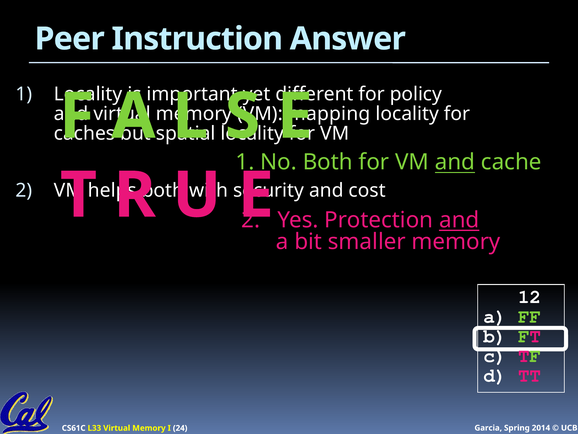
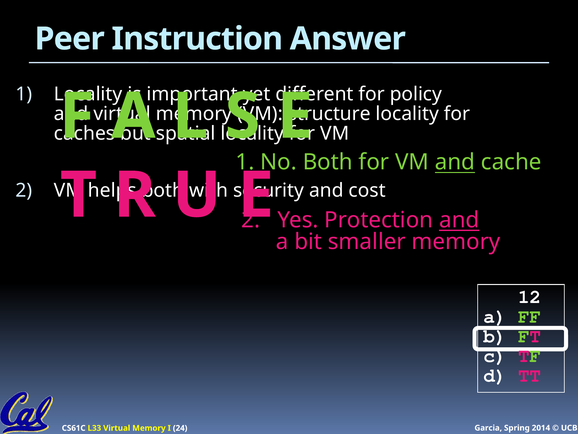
mapping: mapping -> structure
